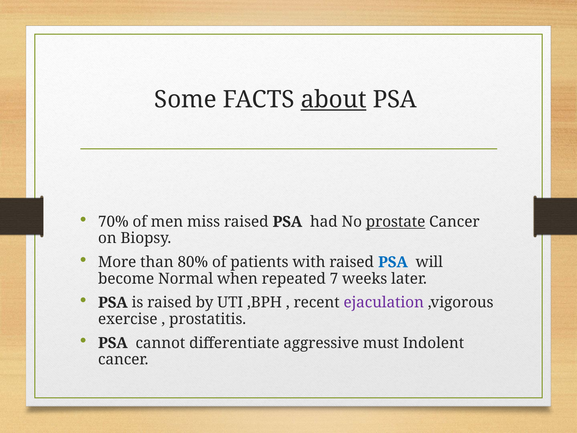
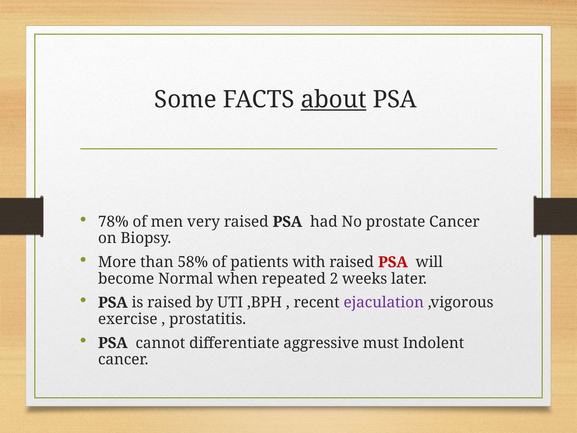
70%: 70% -> 78%
miss: miss -> very
prostate underline: present -> none
80%: 80% -> 58%
PSA at (393, 262) colour: blue -> red
7: 7 -> 2
